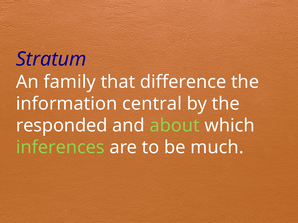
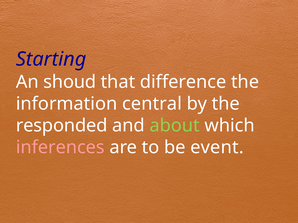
Stratum: Stratum -> Starting
family: family -> shoud
inferences colour: light green -> pink
much: much -> event
